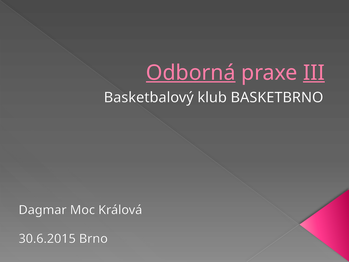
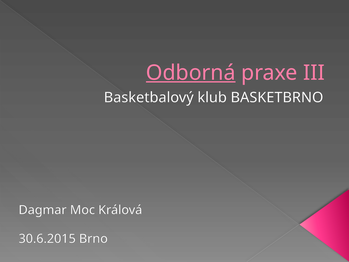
III underline: present -> none
